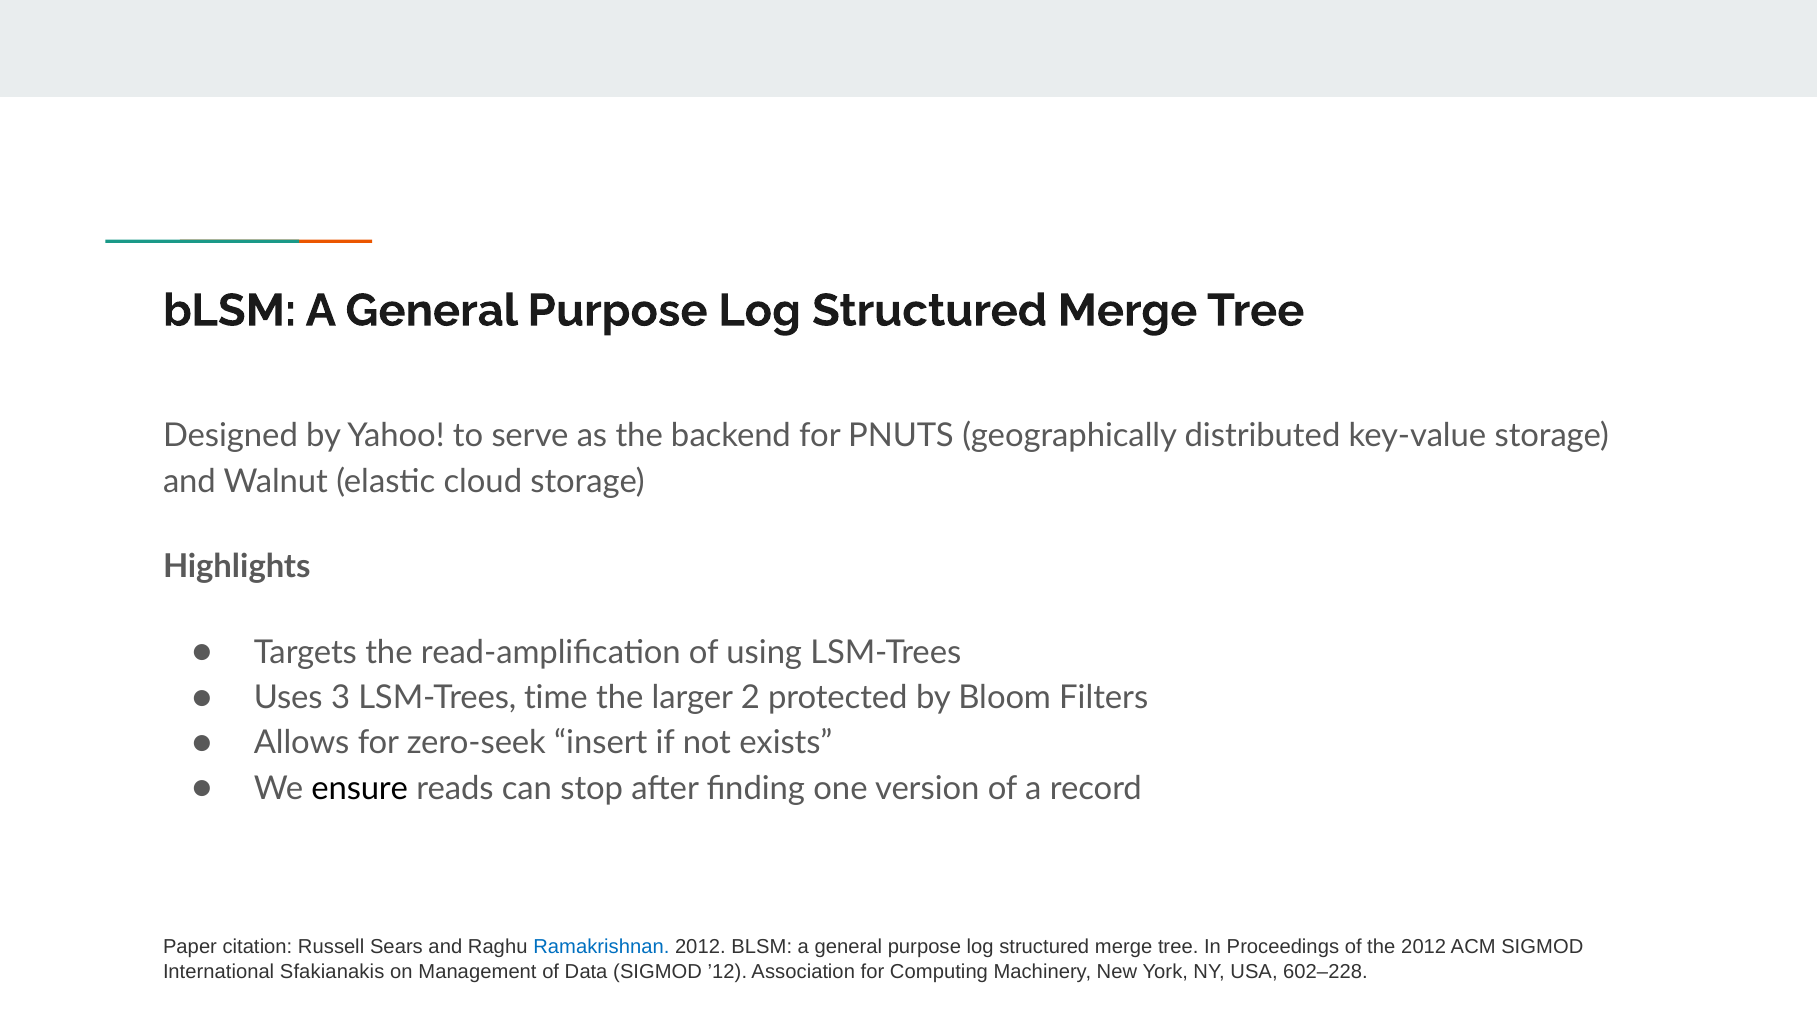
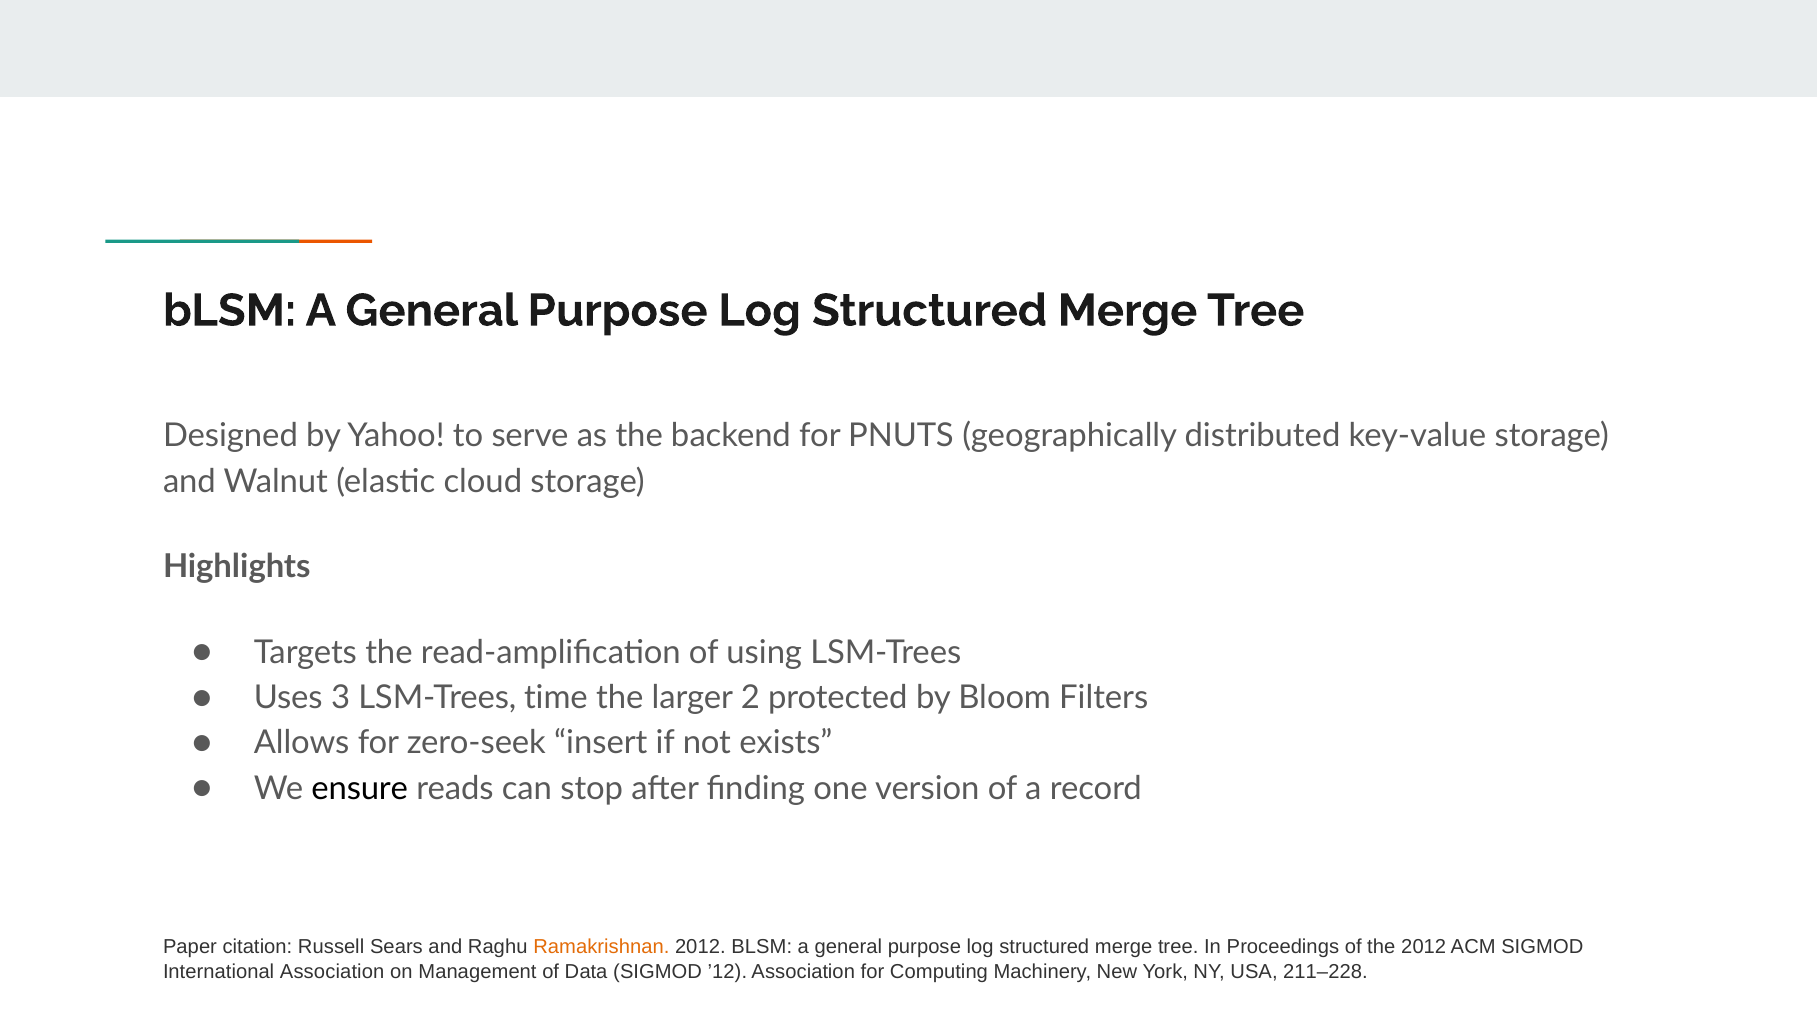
Ramakrishnan colour: blue -> orange
International Sfakianakis: Sfakianakis -> Association
602–228: 602–228 -> 211–228
